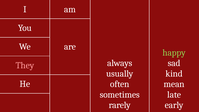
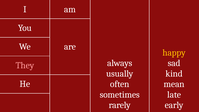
happy colour: light green -> yellow
